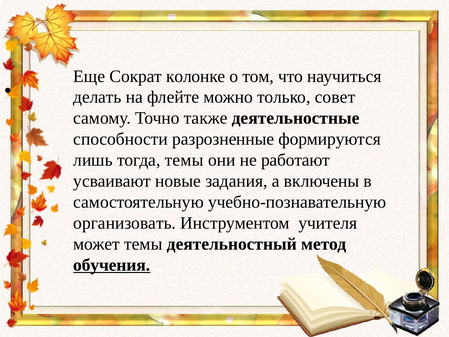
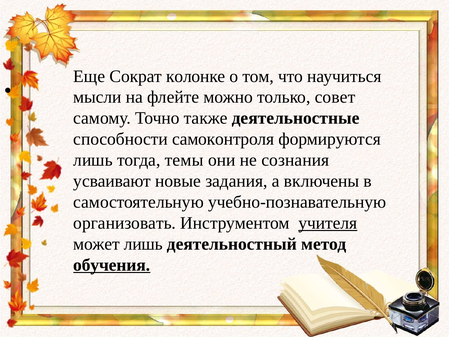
делать: делать -> мысли
разрозненные: разрозненные -> самоконтроля
работают: работают -> сознания
учителя underline: none -> present
может темы: темы -> лишь
